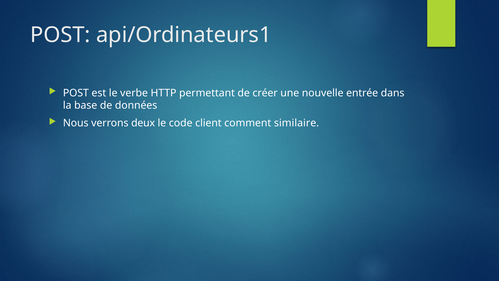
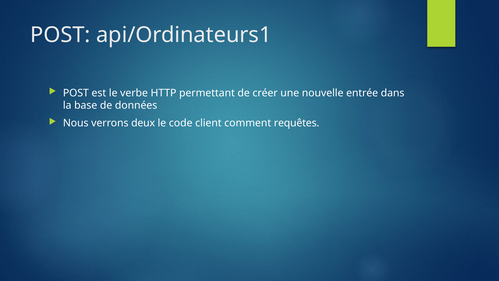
similaire: similaire -> requêtes
